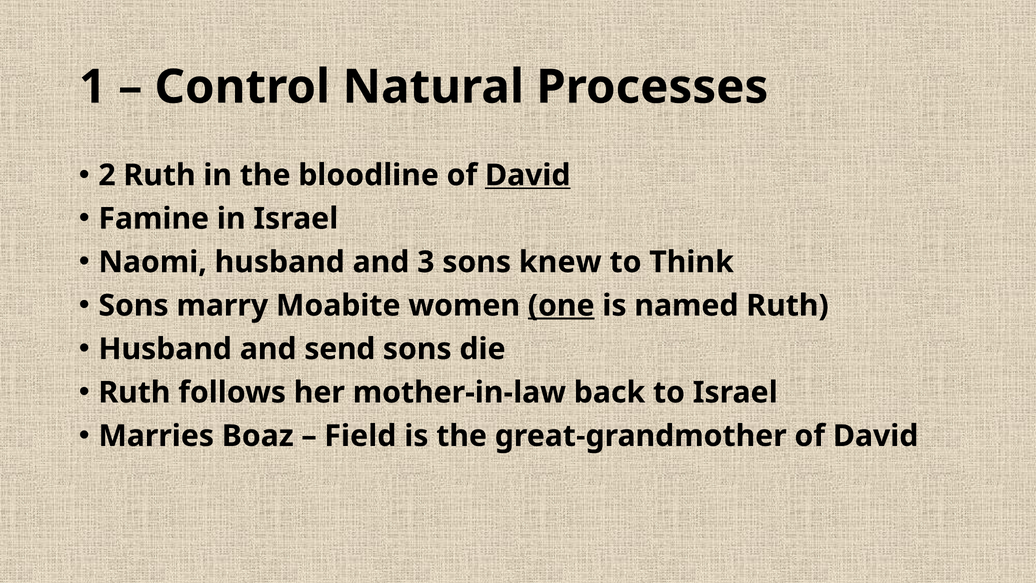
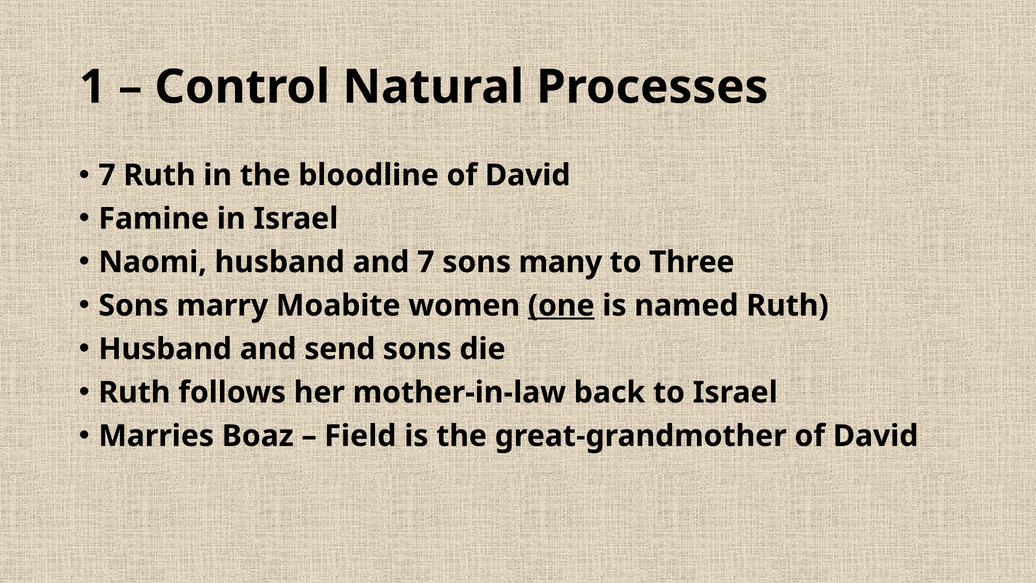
2 at (107, 175): 2 -> 7
David at (528, 175) underline: present -> none
and 3: 3 -> 7
knew: knew -> many
Think: Think -> Three
